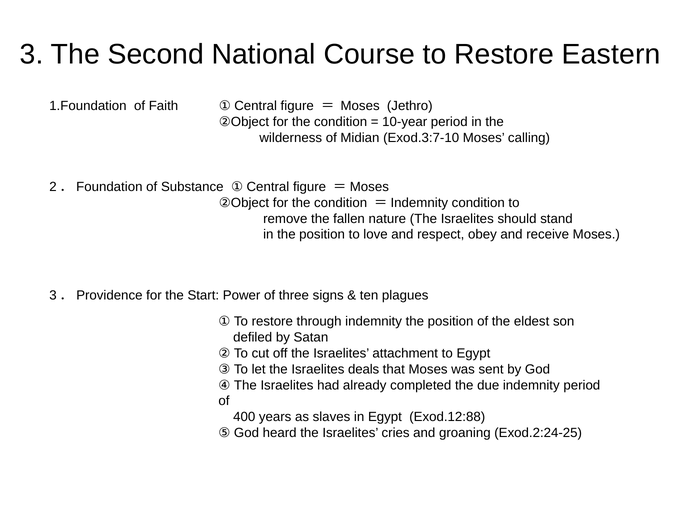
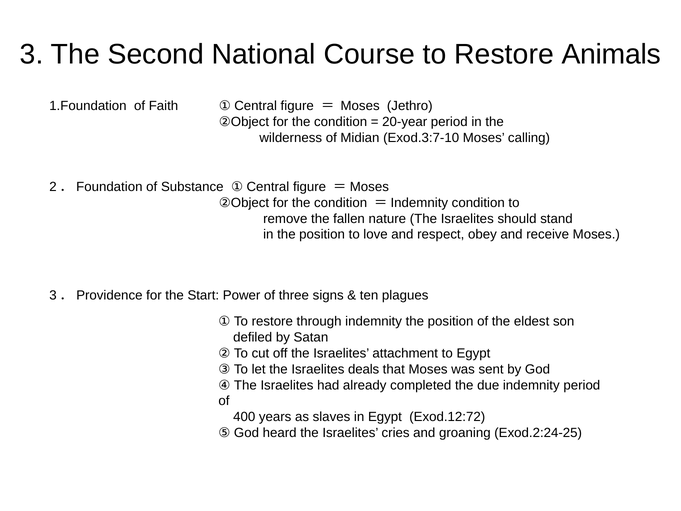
Eastern: Eastern -> Animals
10-year: 10-year -> 20-year
Exod.12:88: Exod.12:88 -> Exod.12:72
